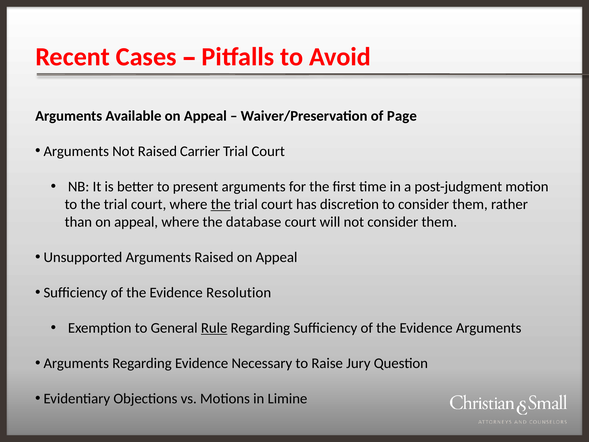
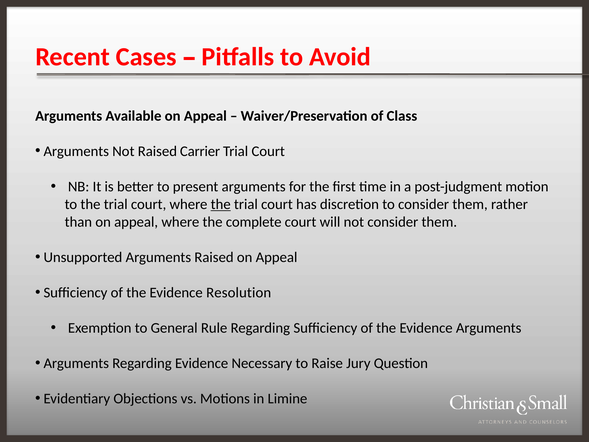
Page: Page -> Class
database: database -> complete
Rule underline: present -> none
